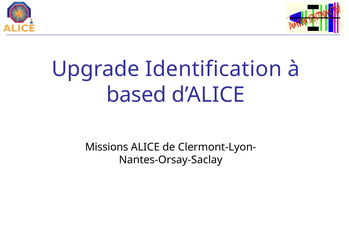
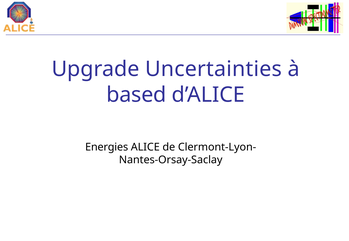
Identification: Identification -> Uncertainties
Missions: Missions -> Energies
